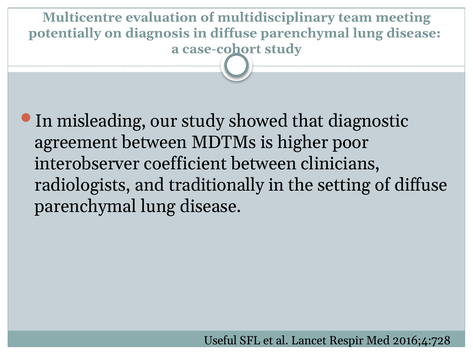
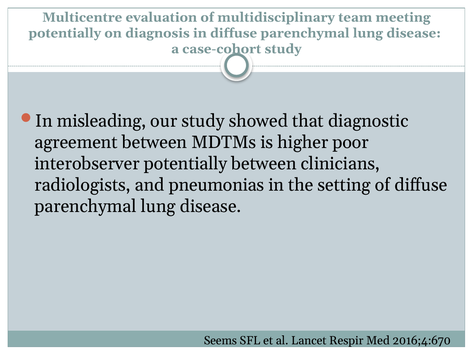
interobserver coefficient: coefficient -> potentially
traditionally: traditionally -> pneumonias
Useful: Useful -> Seems
2016;4:728: 2016;4:728 -> 2016;4:670
